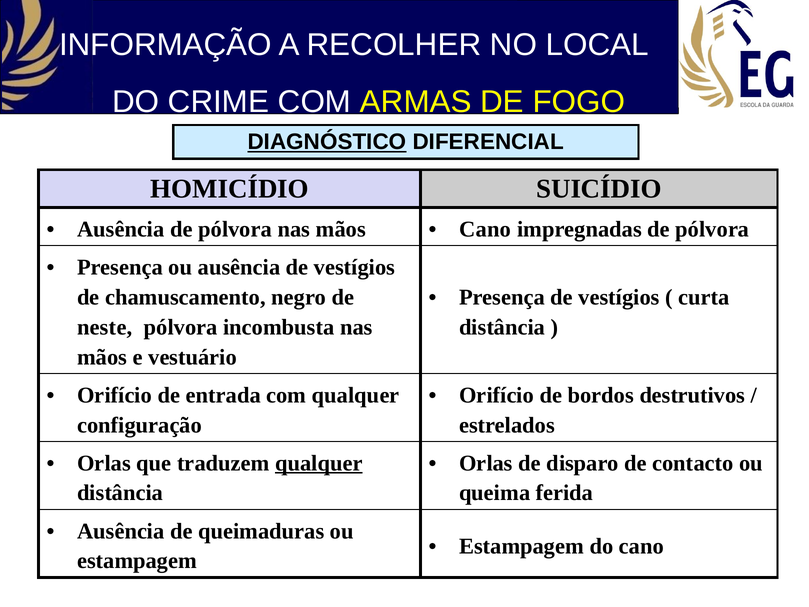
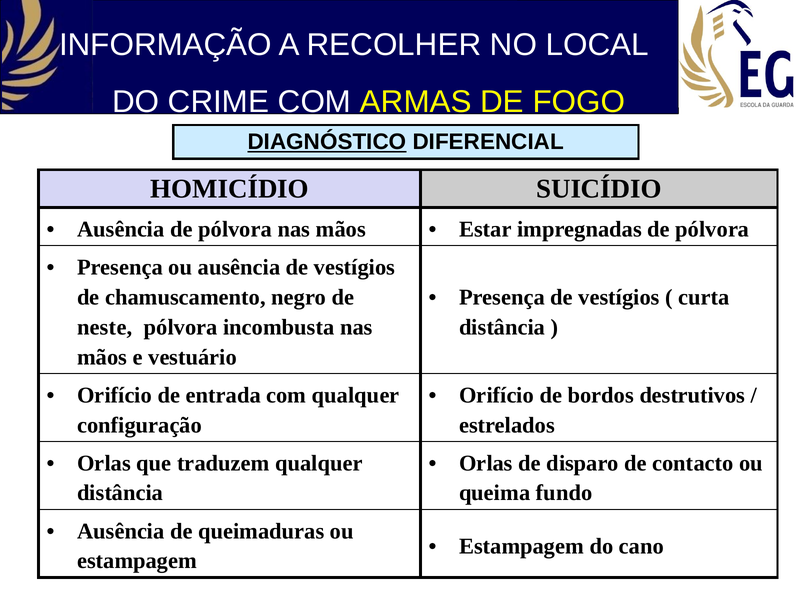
Cano at (485, 229): Cano -> Estar
qualquer at (319, 463) underline: present -> none
ferida: ferida -> fundo
